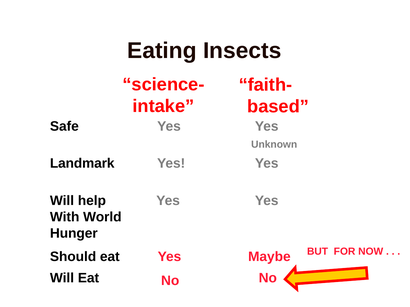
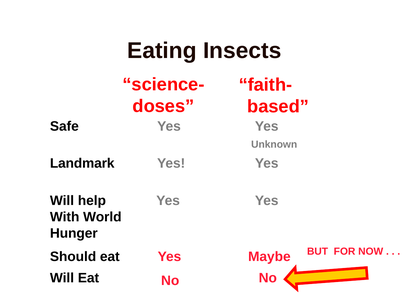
intake: intake -> doses
